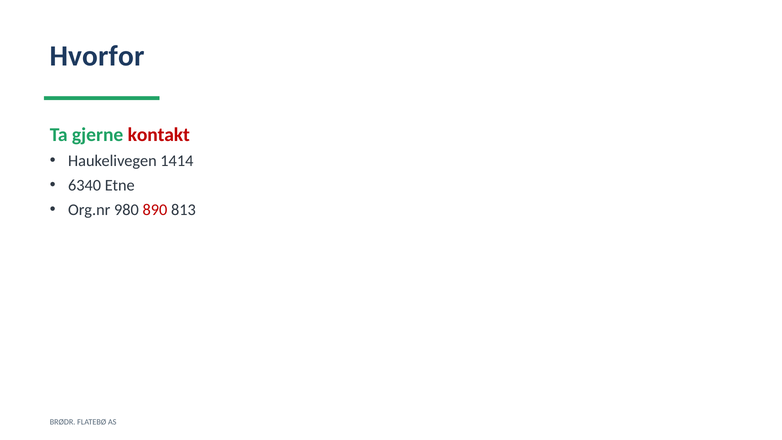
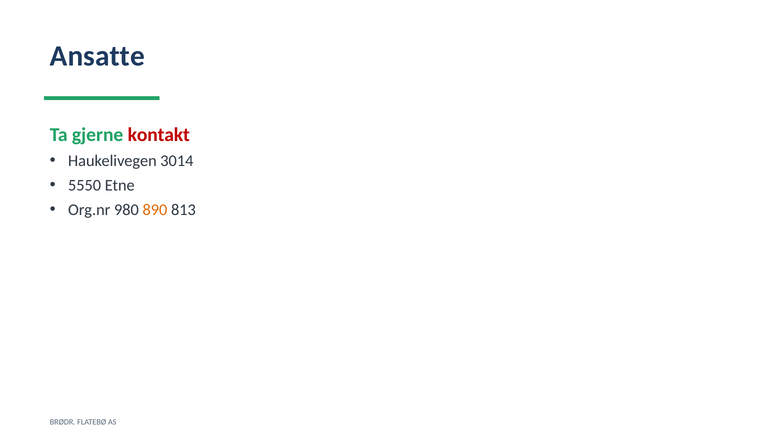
Hvorfor: Hvorfor -> Ansatte
1414: 1414 -> 3014
6340: 6340 -> 5550
890 colour: red -> orange
